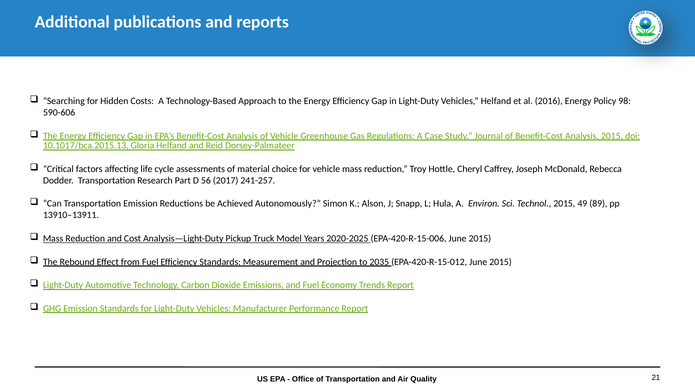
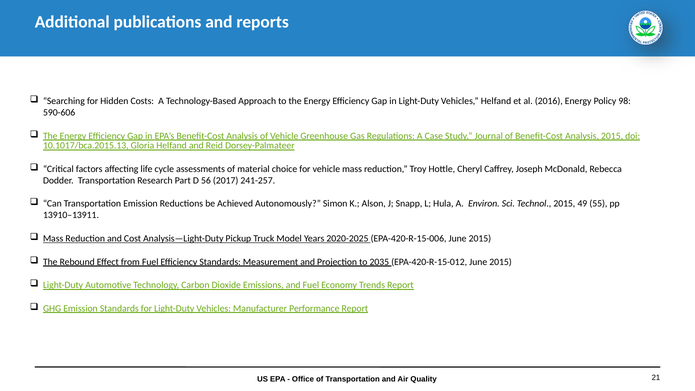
89: 89 -> 55
